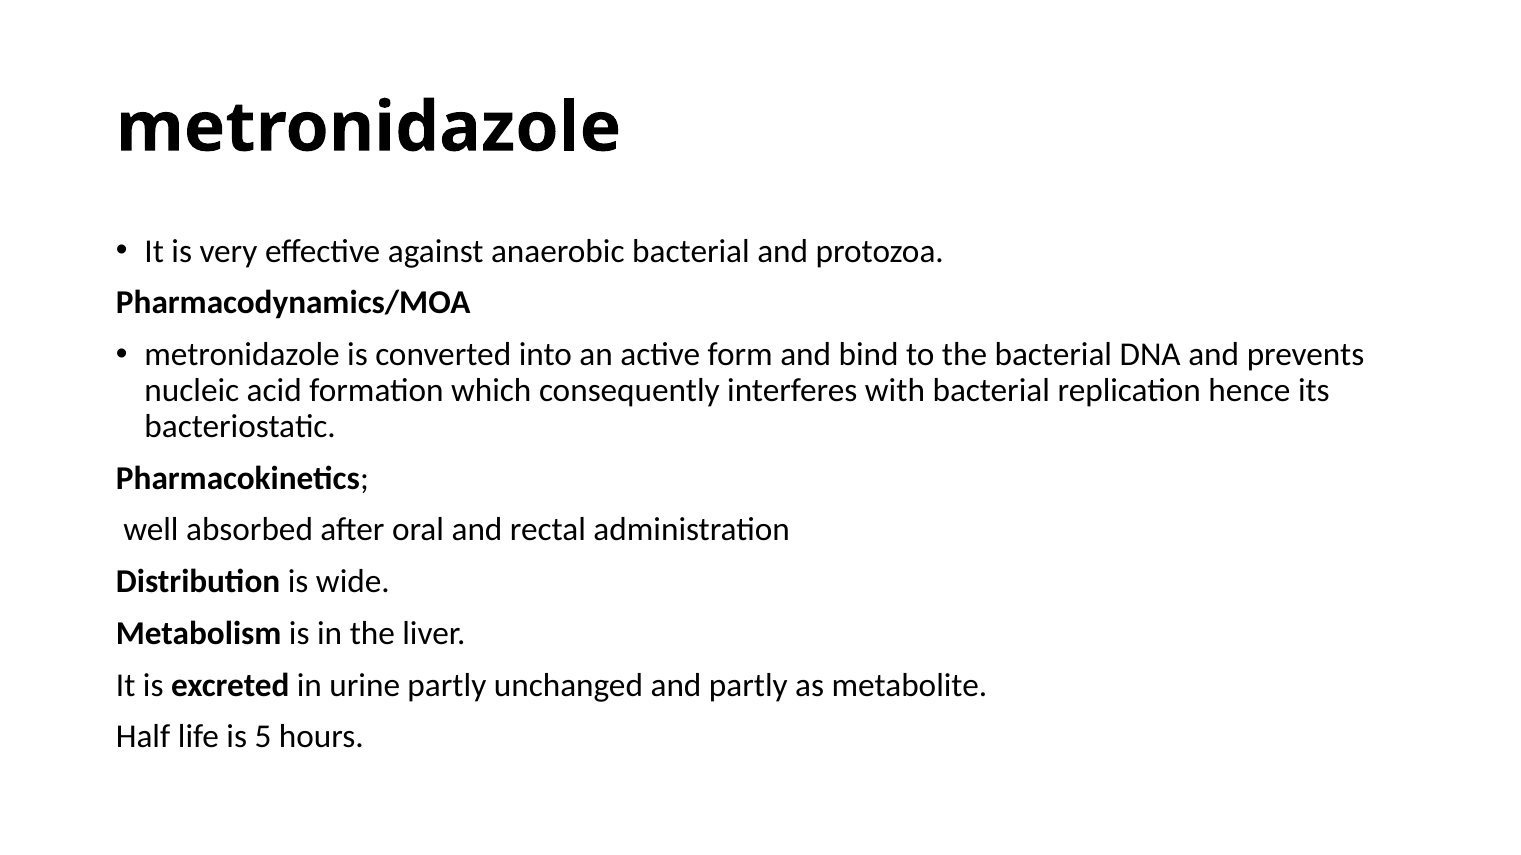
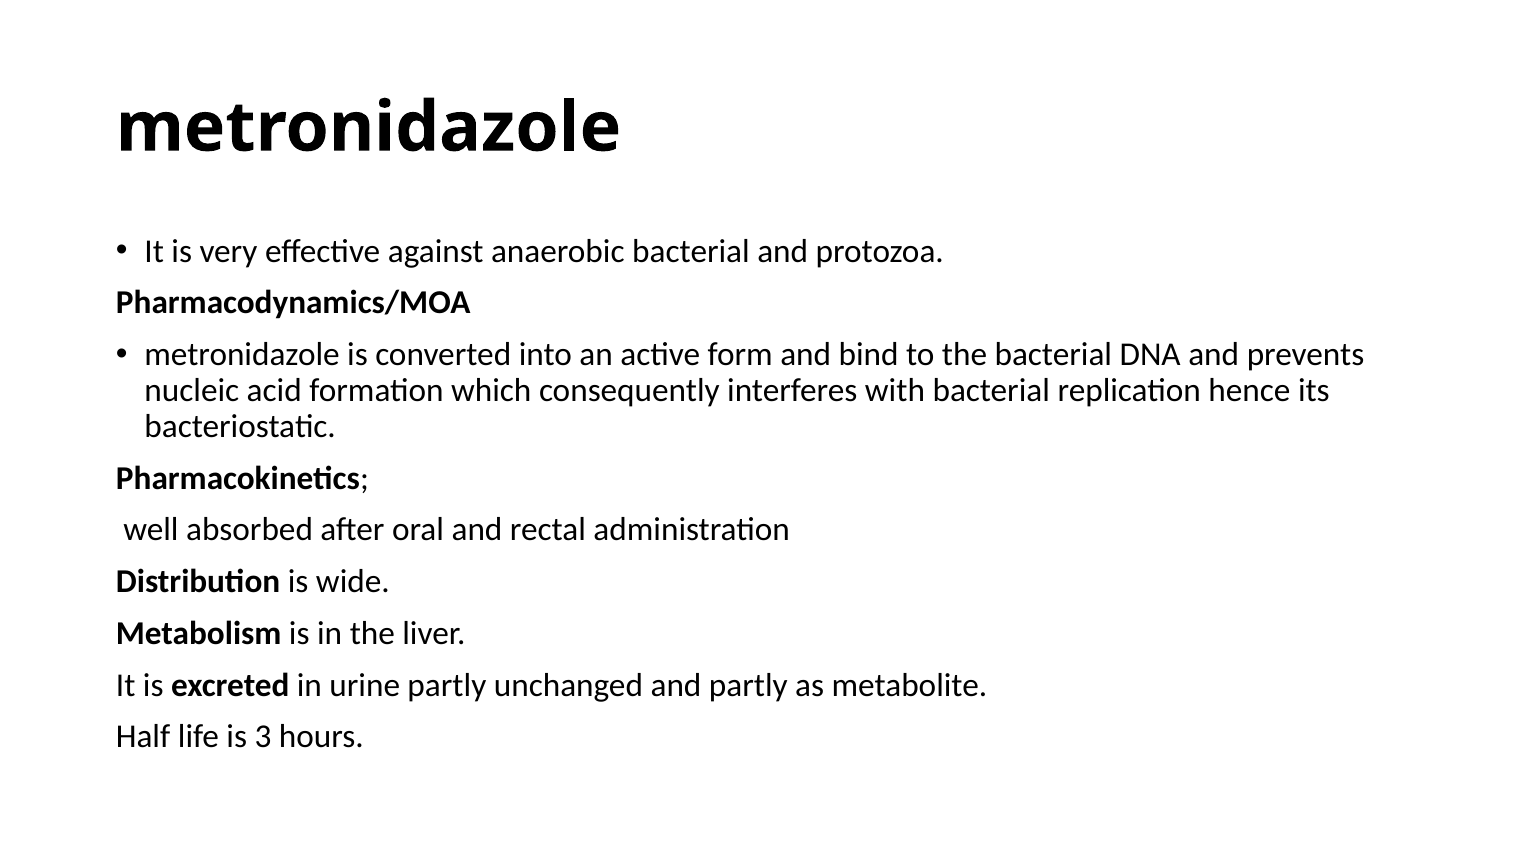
5: 5 -> 3
